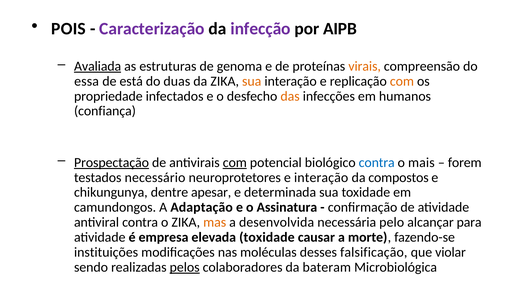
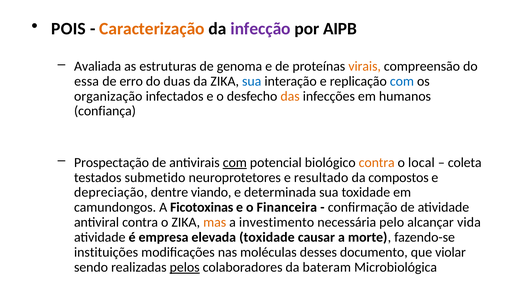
Caracterização colour: purple -> orange
Avaliada underline: present -> none
está: está -> erro
sua at (252, 81) colour: orange -> blue
com at (402, 81) colour: orange -> blue
propriedade: propriedade -> organização
Prospectação underline: present -> none
contra at (377, 162) colour: blue -> orange
mais: mais -> local
forem: forem -> coleta
necessário: necessário -> submetido
e interação: interação -> resultado
chikungunya: chikungunya -> depreciação
apesar: apesar -> viando
Adaptação: Adaptação -> Ficotoxinas
Assinatura: Assinatura -> Financeira
desenvolvida: desenvolvida -> investimento
para: para -> vida
falsificação: falsificação -> documento
